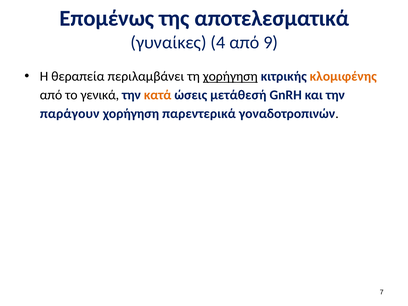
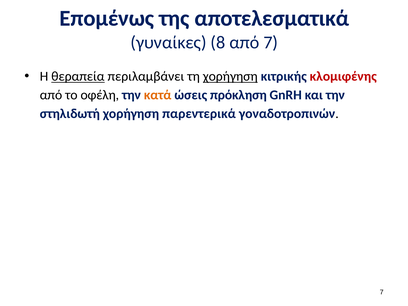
4: 4 -> 8
από 9: 9 -> 7
θεραπεία underline: none -> present
κλομιφένης colour: orange -> red
γενικά: γενικά -> οφέλη
μετάθεσή: μετάθεσή -> πρόκληση
παράγουν: παράγουν -> στηλιδωτή
